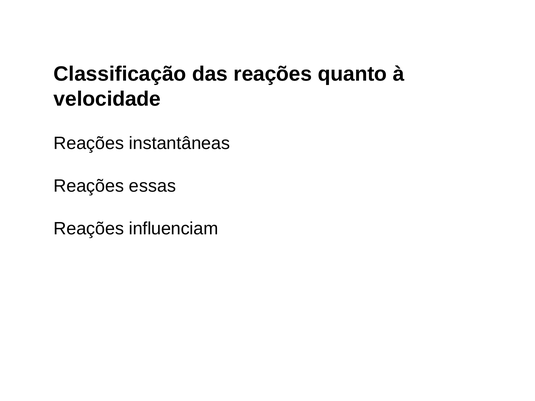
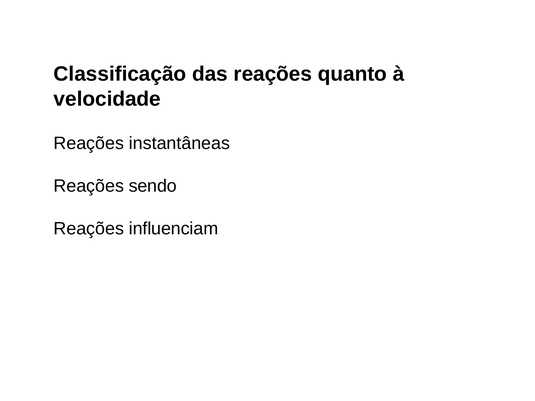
essas: essas -> sendo
